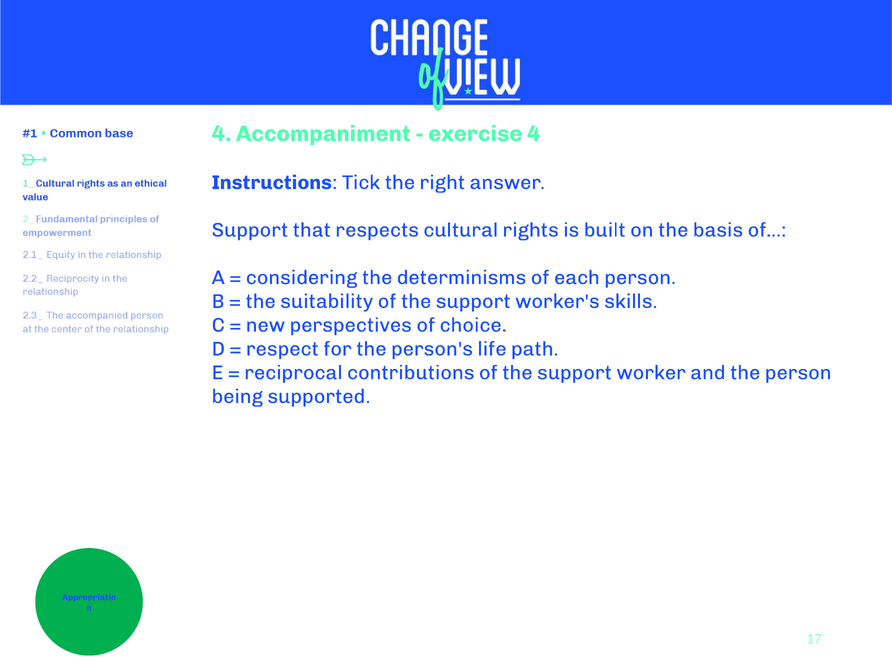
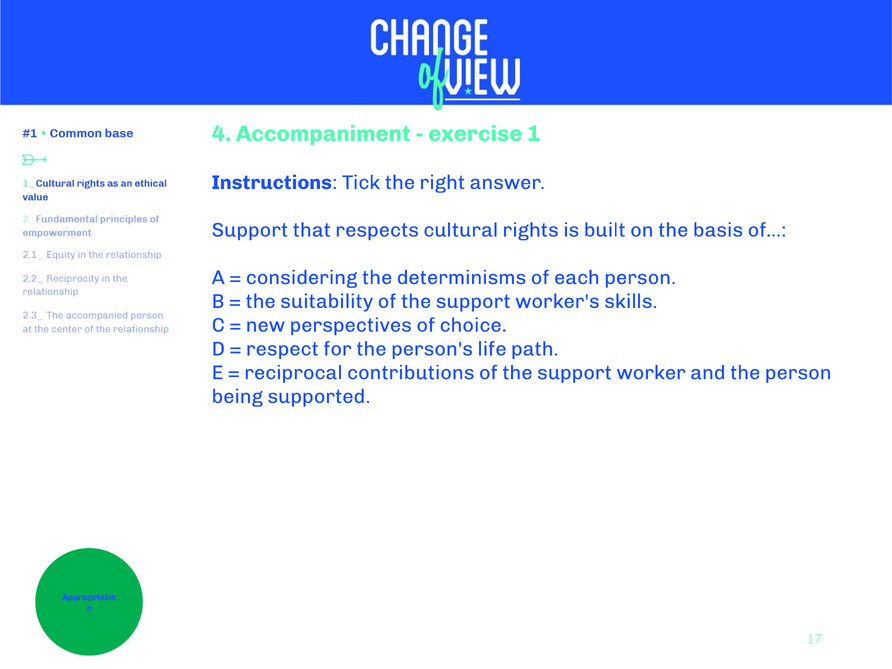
exercise 4: 4 -> 1
